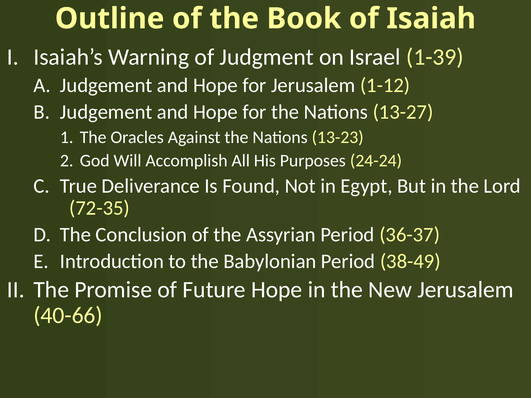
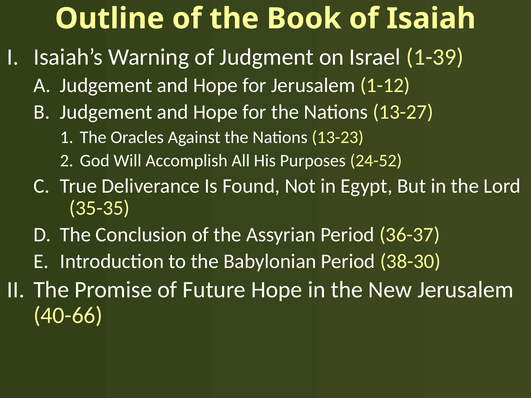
24-24: 24-24 -> 24-52
72-35: 72-35 -> 35-35
38-49: 38-49 -> 38-30
